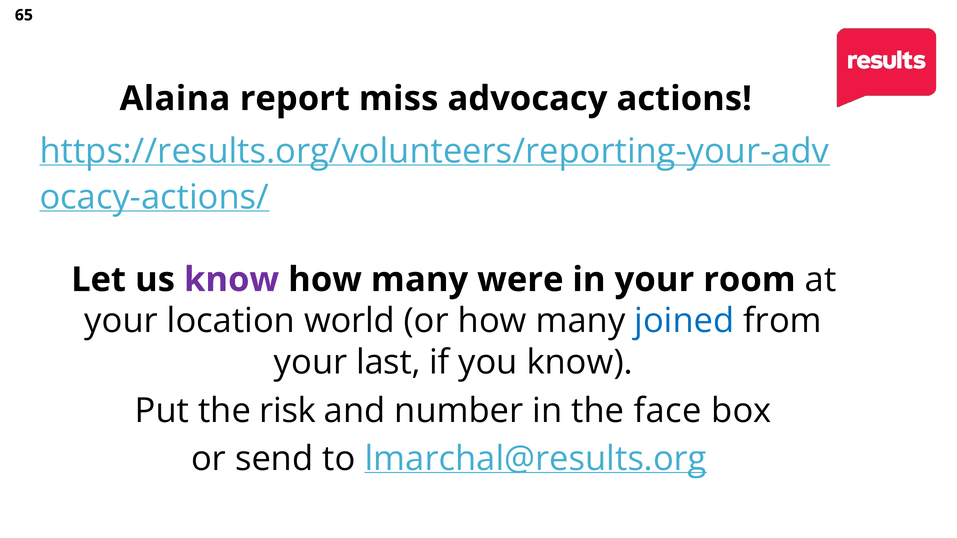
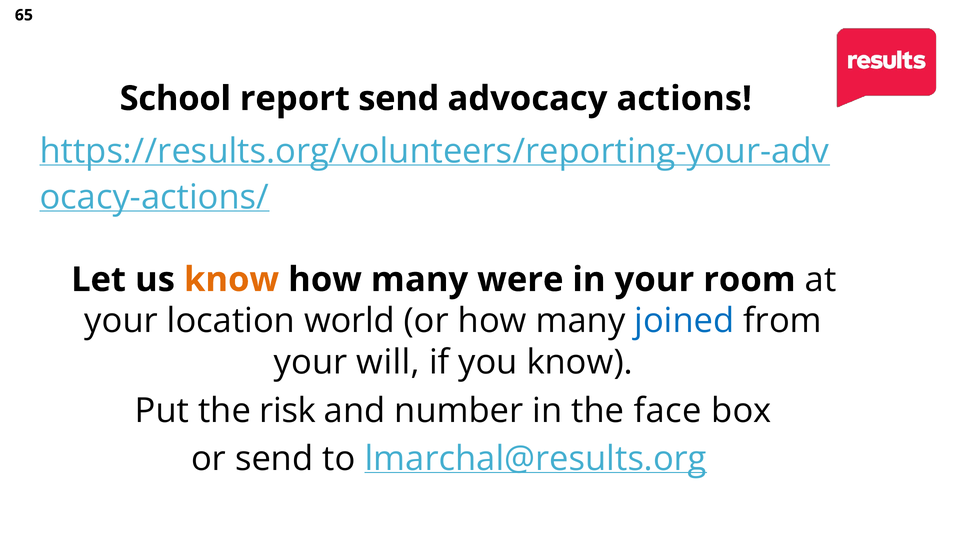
Alaina: Alaina -> School
report miss: miss -> send
know at (232, 280) colour: purple -> orange
last: last -> will
